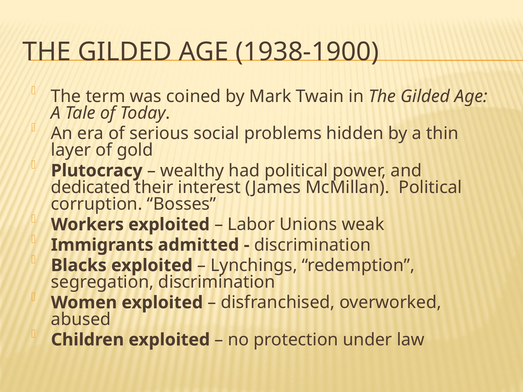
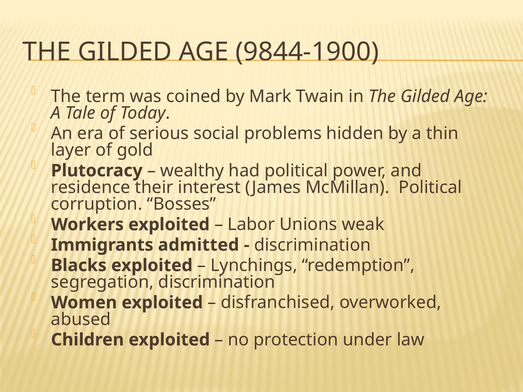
1938-1900: 1938-1900 -> 9844-1900
dedicated: dedicated -> residence
